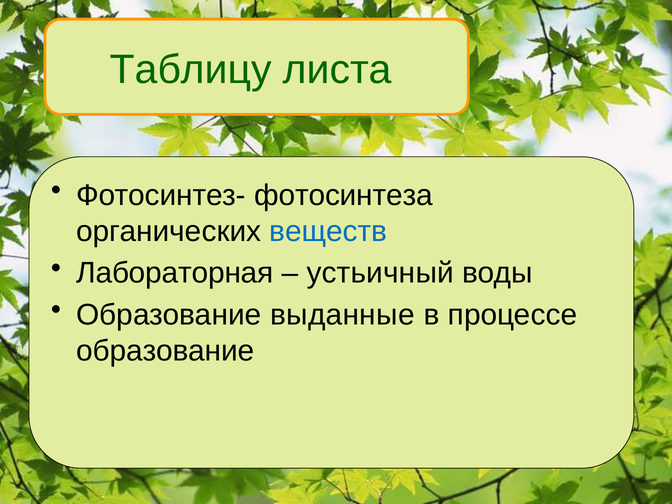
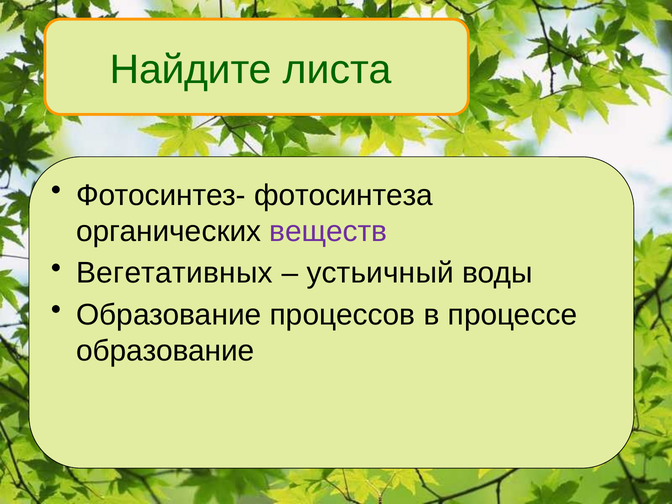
Таблицу: Таблицу -> Найдите
веществ colour: blue -> purple
Лабораторная: Лабораторная -> Вегетативных
выданные: выданные -> процессов
